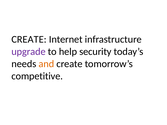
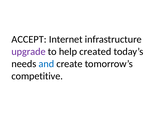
CREATE at (29, 39): CREATE -> ACCEPT
security: security -> created
and colour: orange -> blue
